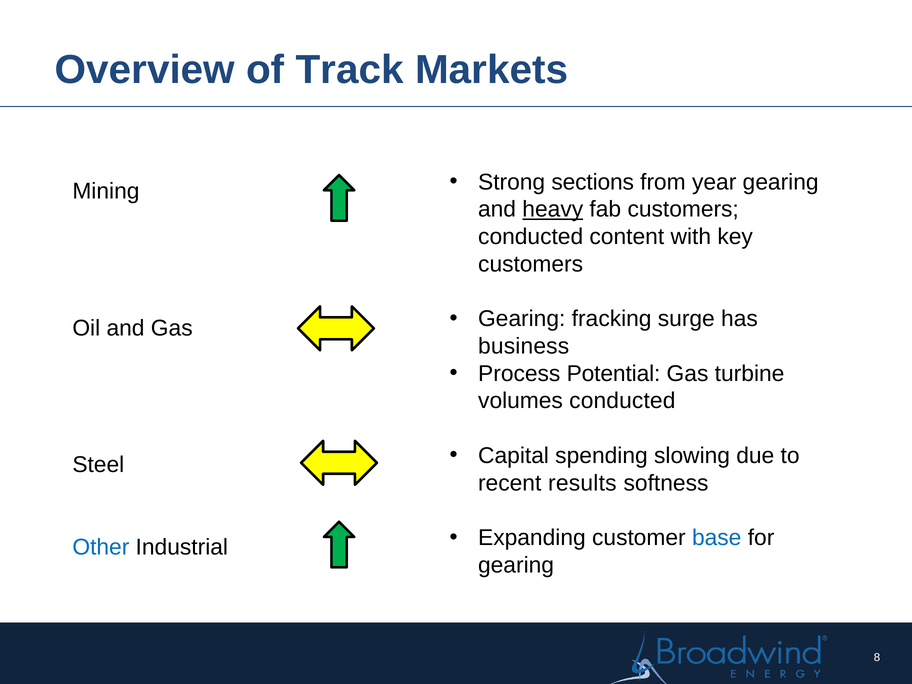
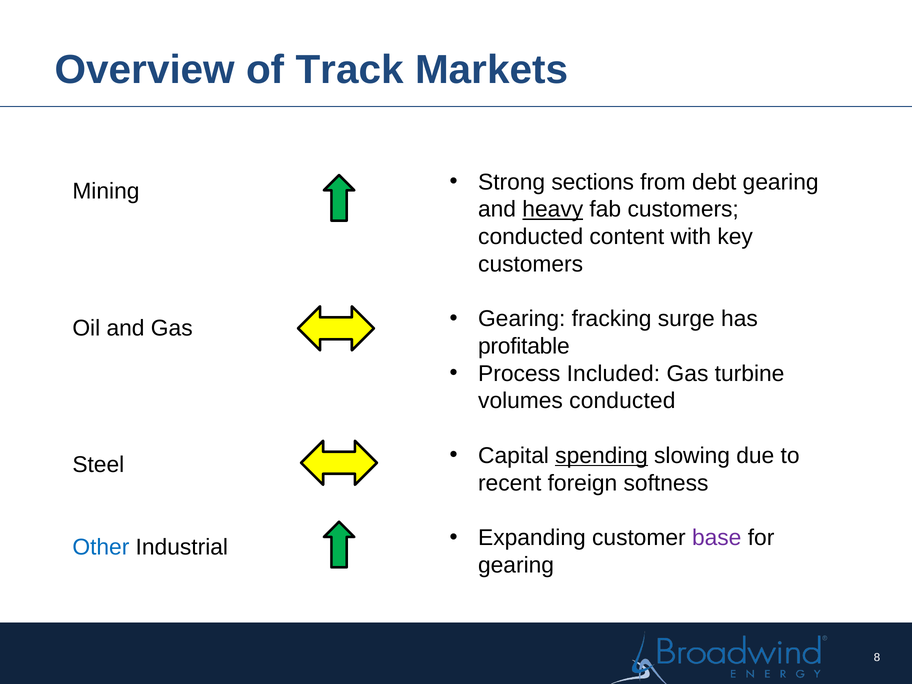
year: year -> debt
business: business -> profitable
Potential: Potential -> Included
spending underline: none -> present
results: results -> foreign
base colour: blue -> purple
